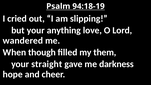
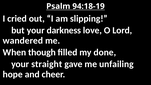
anything: anything -> darkness
them: them -> done
darkness: darkness -> unfailing
